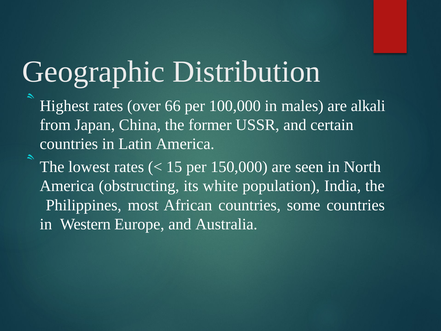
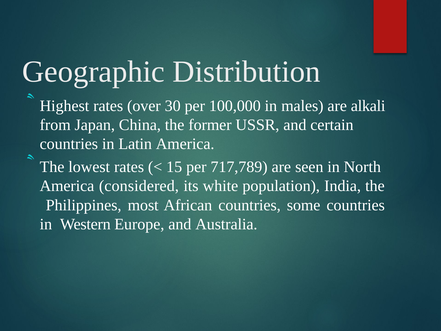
66: 66 -> 30
150,000: 150,000 -> 717,789
obstructing: obstructing -> considered
